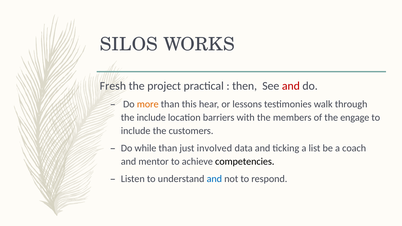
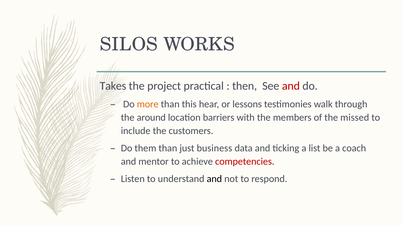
Fresh: Fresh -> Takes
the include: include -> around
engage: engage -> missed
while: while -> them
involved: involved -> business
competencies colour: black -> red
and at (214, 179) colour: blue -> black
